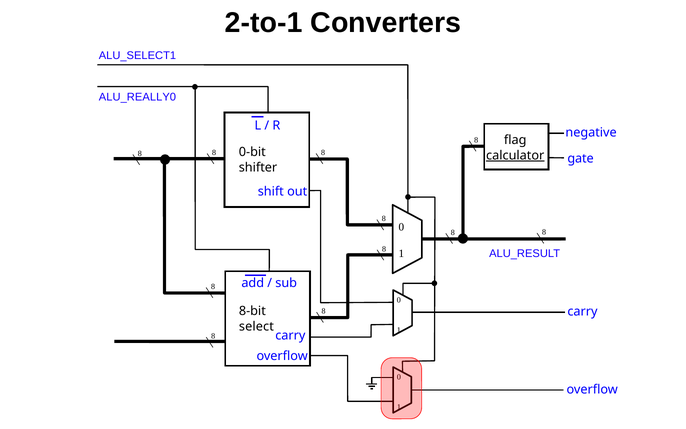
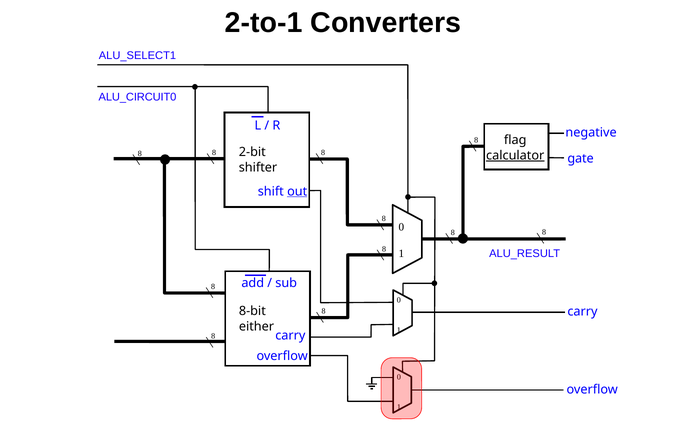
ALU_REALLY0: ALU_REALLY0 -> ALU_CIRCUIT0
0-bit: 0-bit -> 2-bit
out underline: none -> present
select: select -> either
